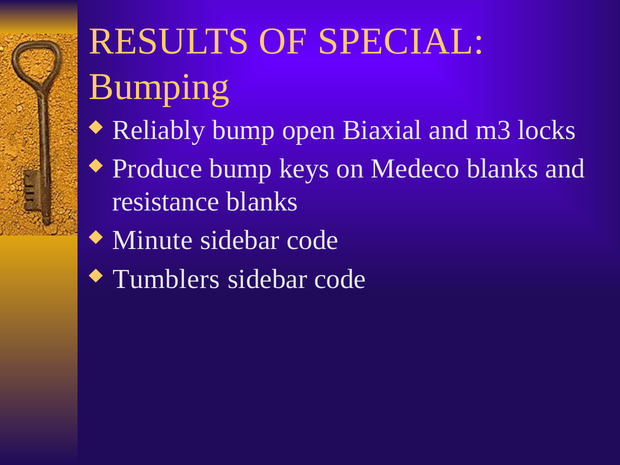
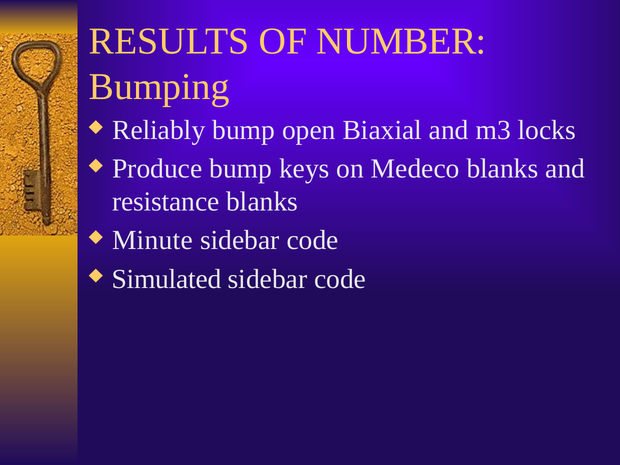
SPECIAL: SPECIAL -> NUMBER
Tumblers: Tumblers -> Simulated
